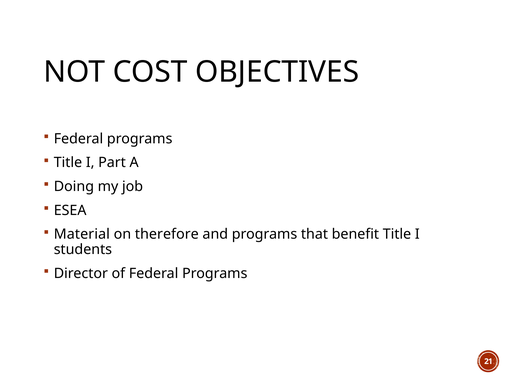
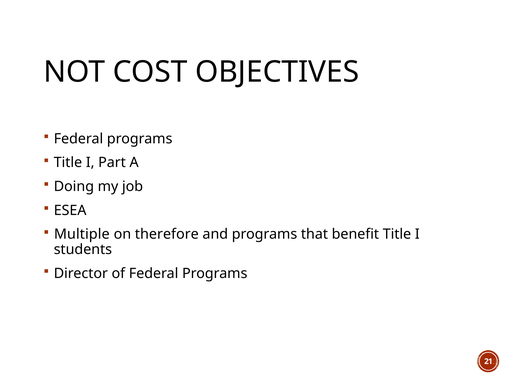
Material: Material -> Multiple
